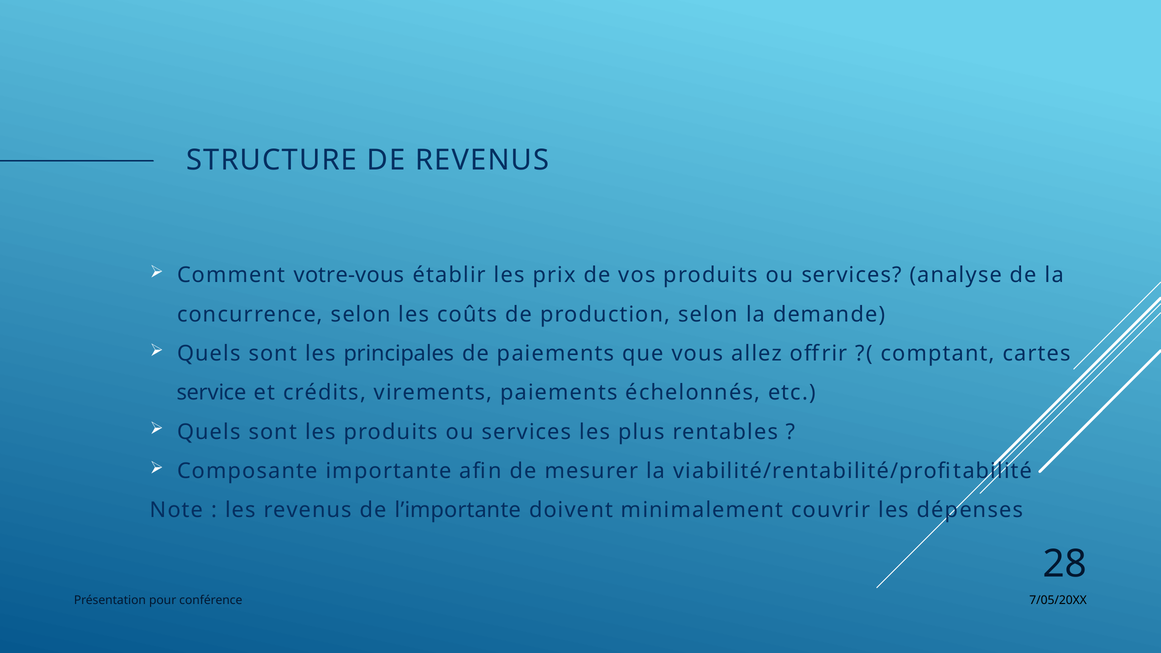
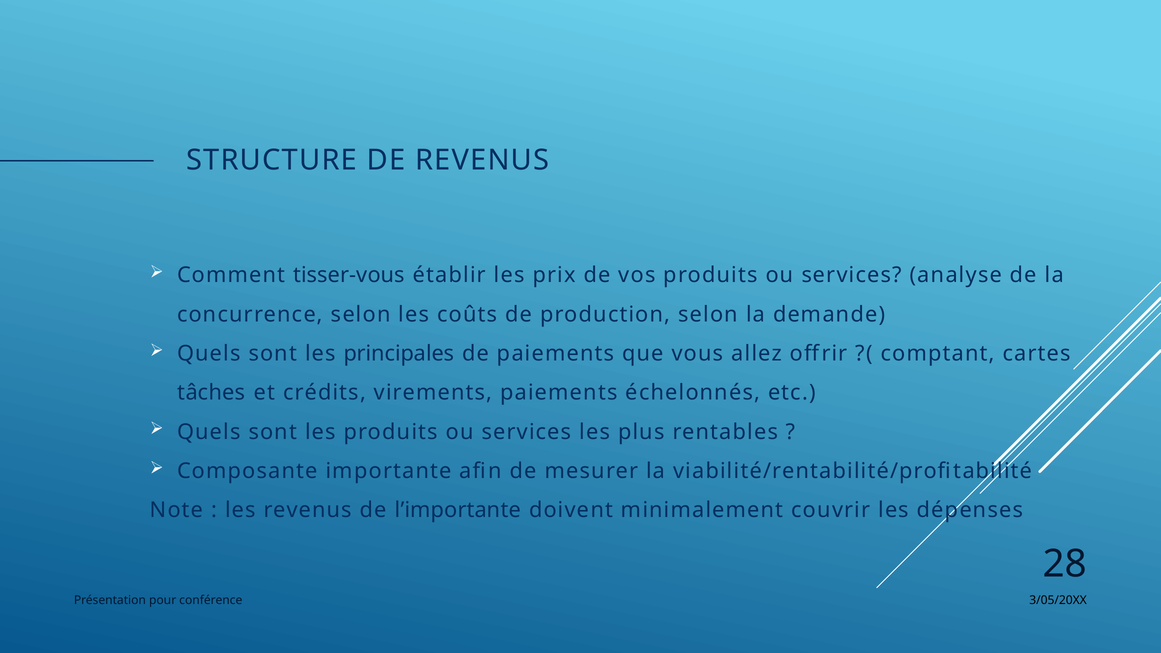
votre-vous: votre-vous -> tisser-vous
service: service -> tâches
7/05/20XX: 7/05/20XX -> 3/05/20XX
